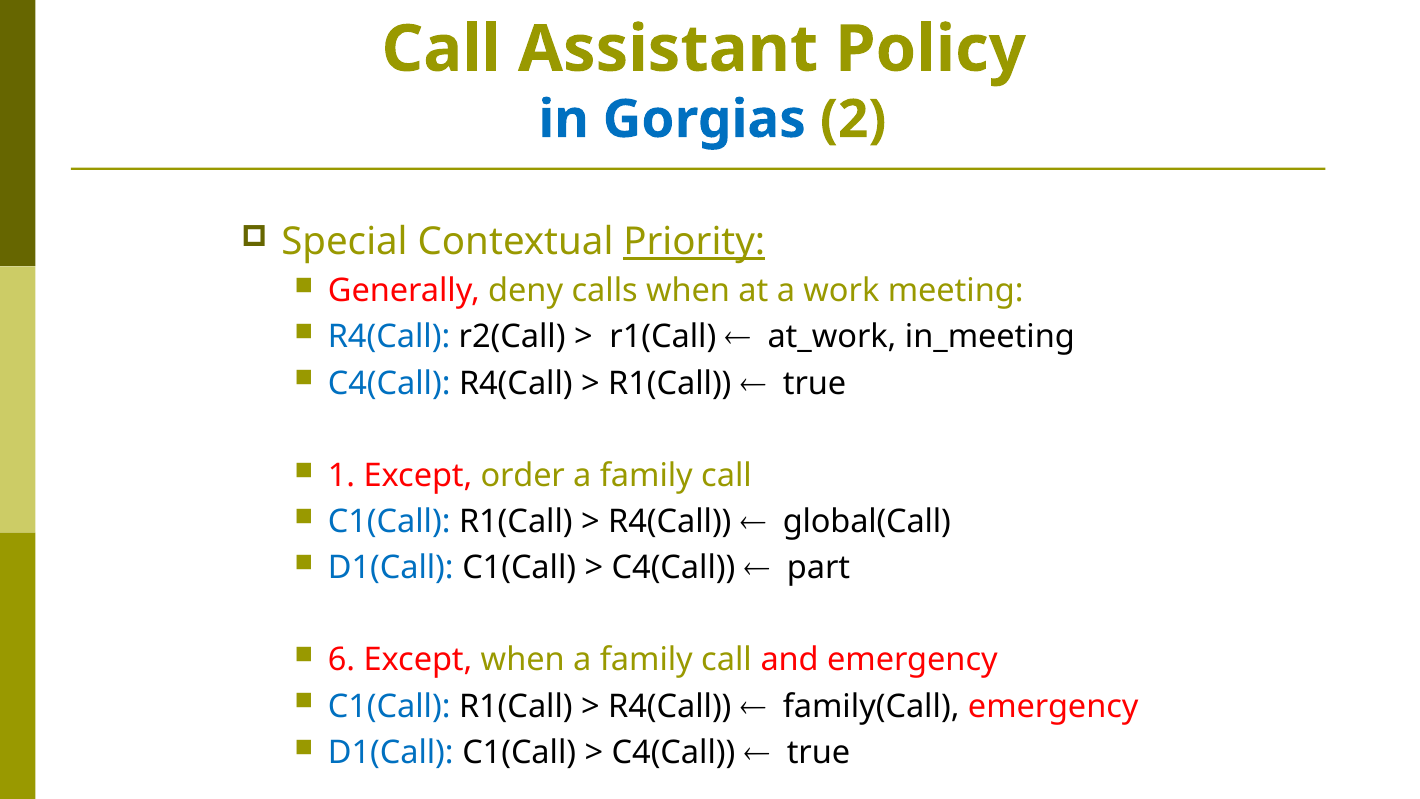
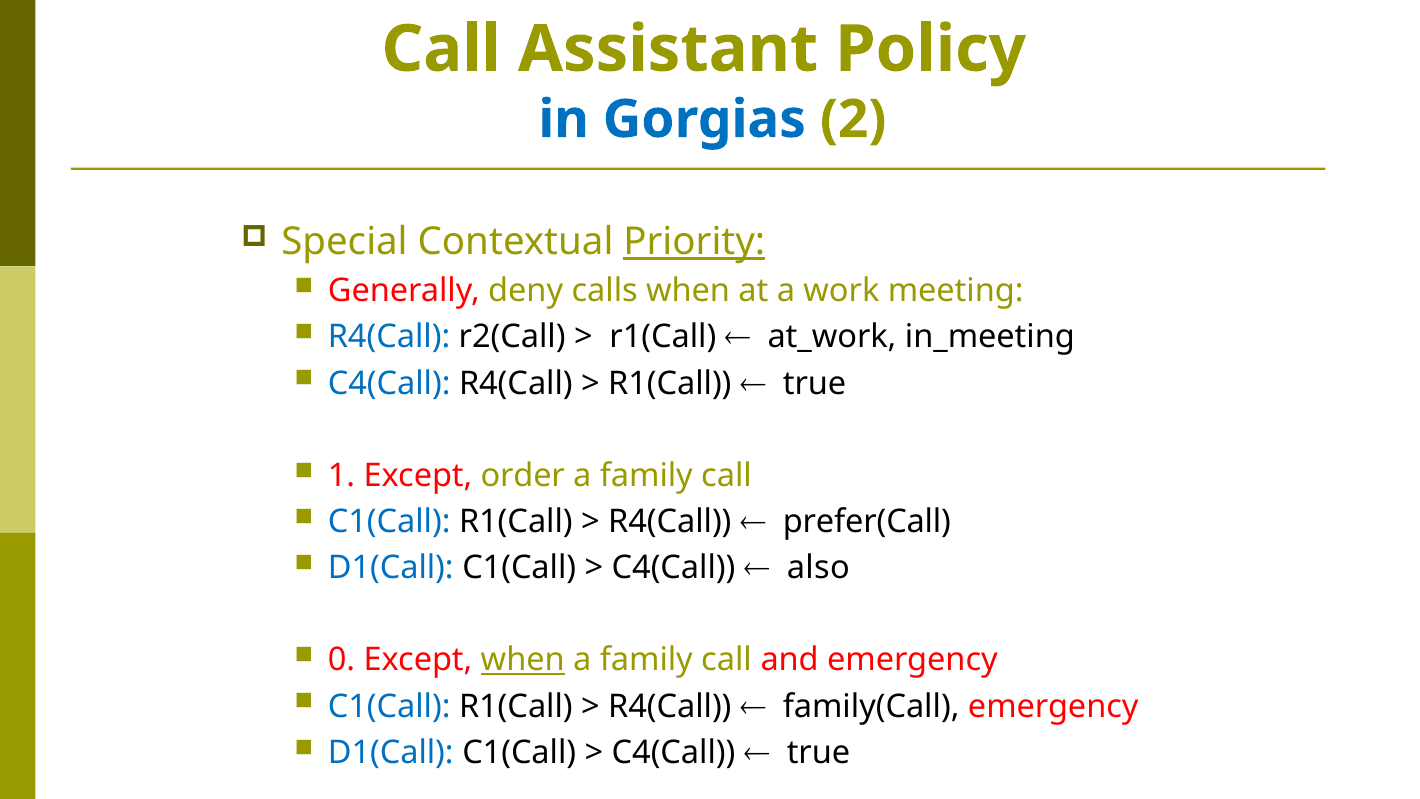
global(Call: global(Call -> prefer(Call
part: part -> also
6: 6 -> 0
when at (523, 660) underline: none -> present
